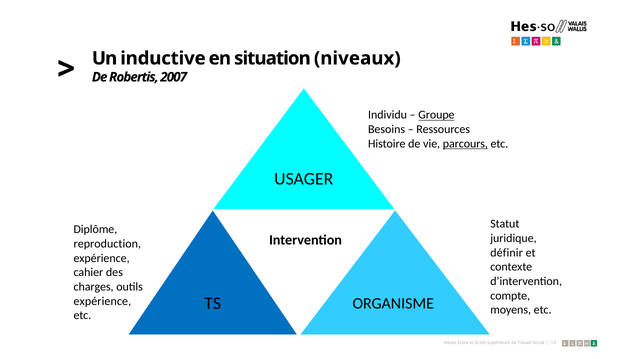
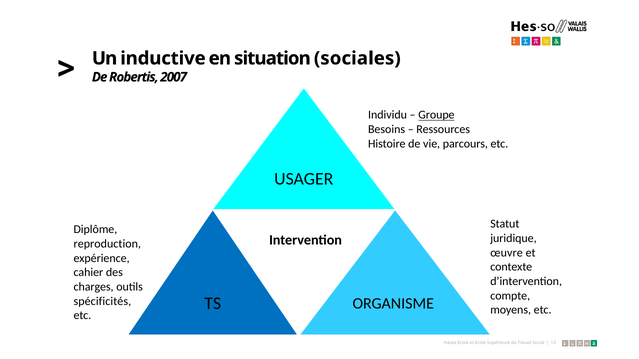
niveaux: niveaux -> sociales
parcours underline: present -> none
définir: définir -> œuvre
expérience at (102, 302): expérience -> spécificités
